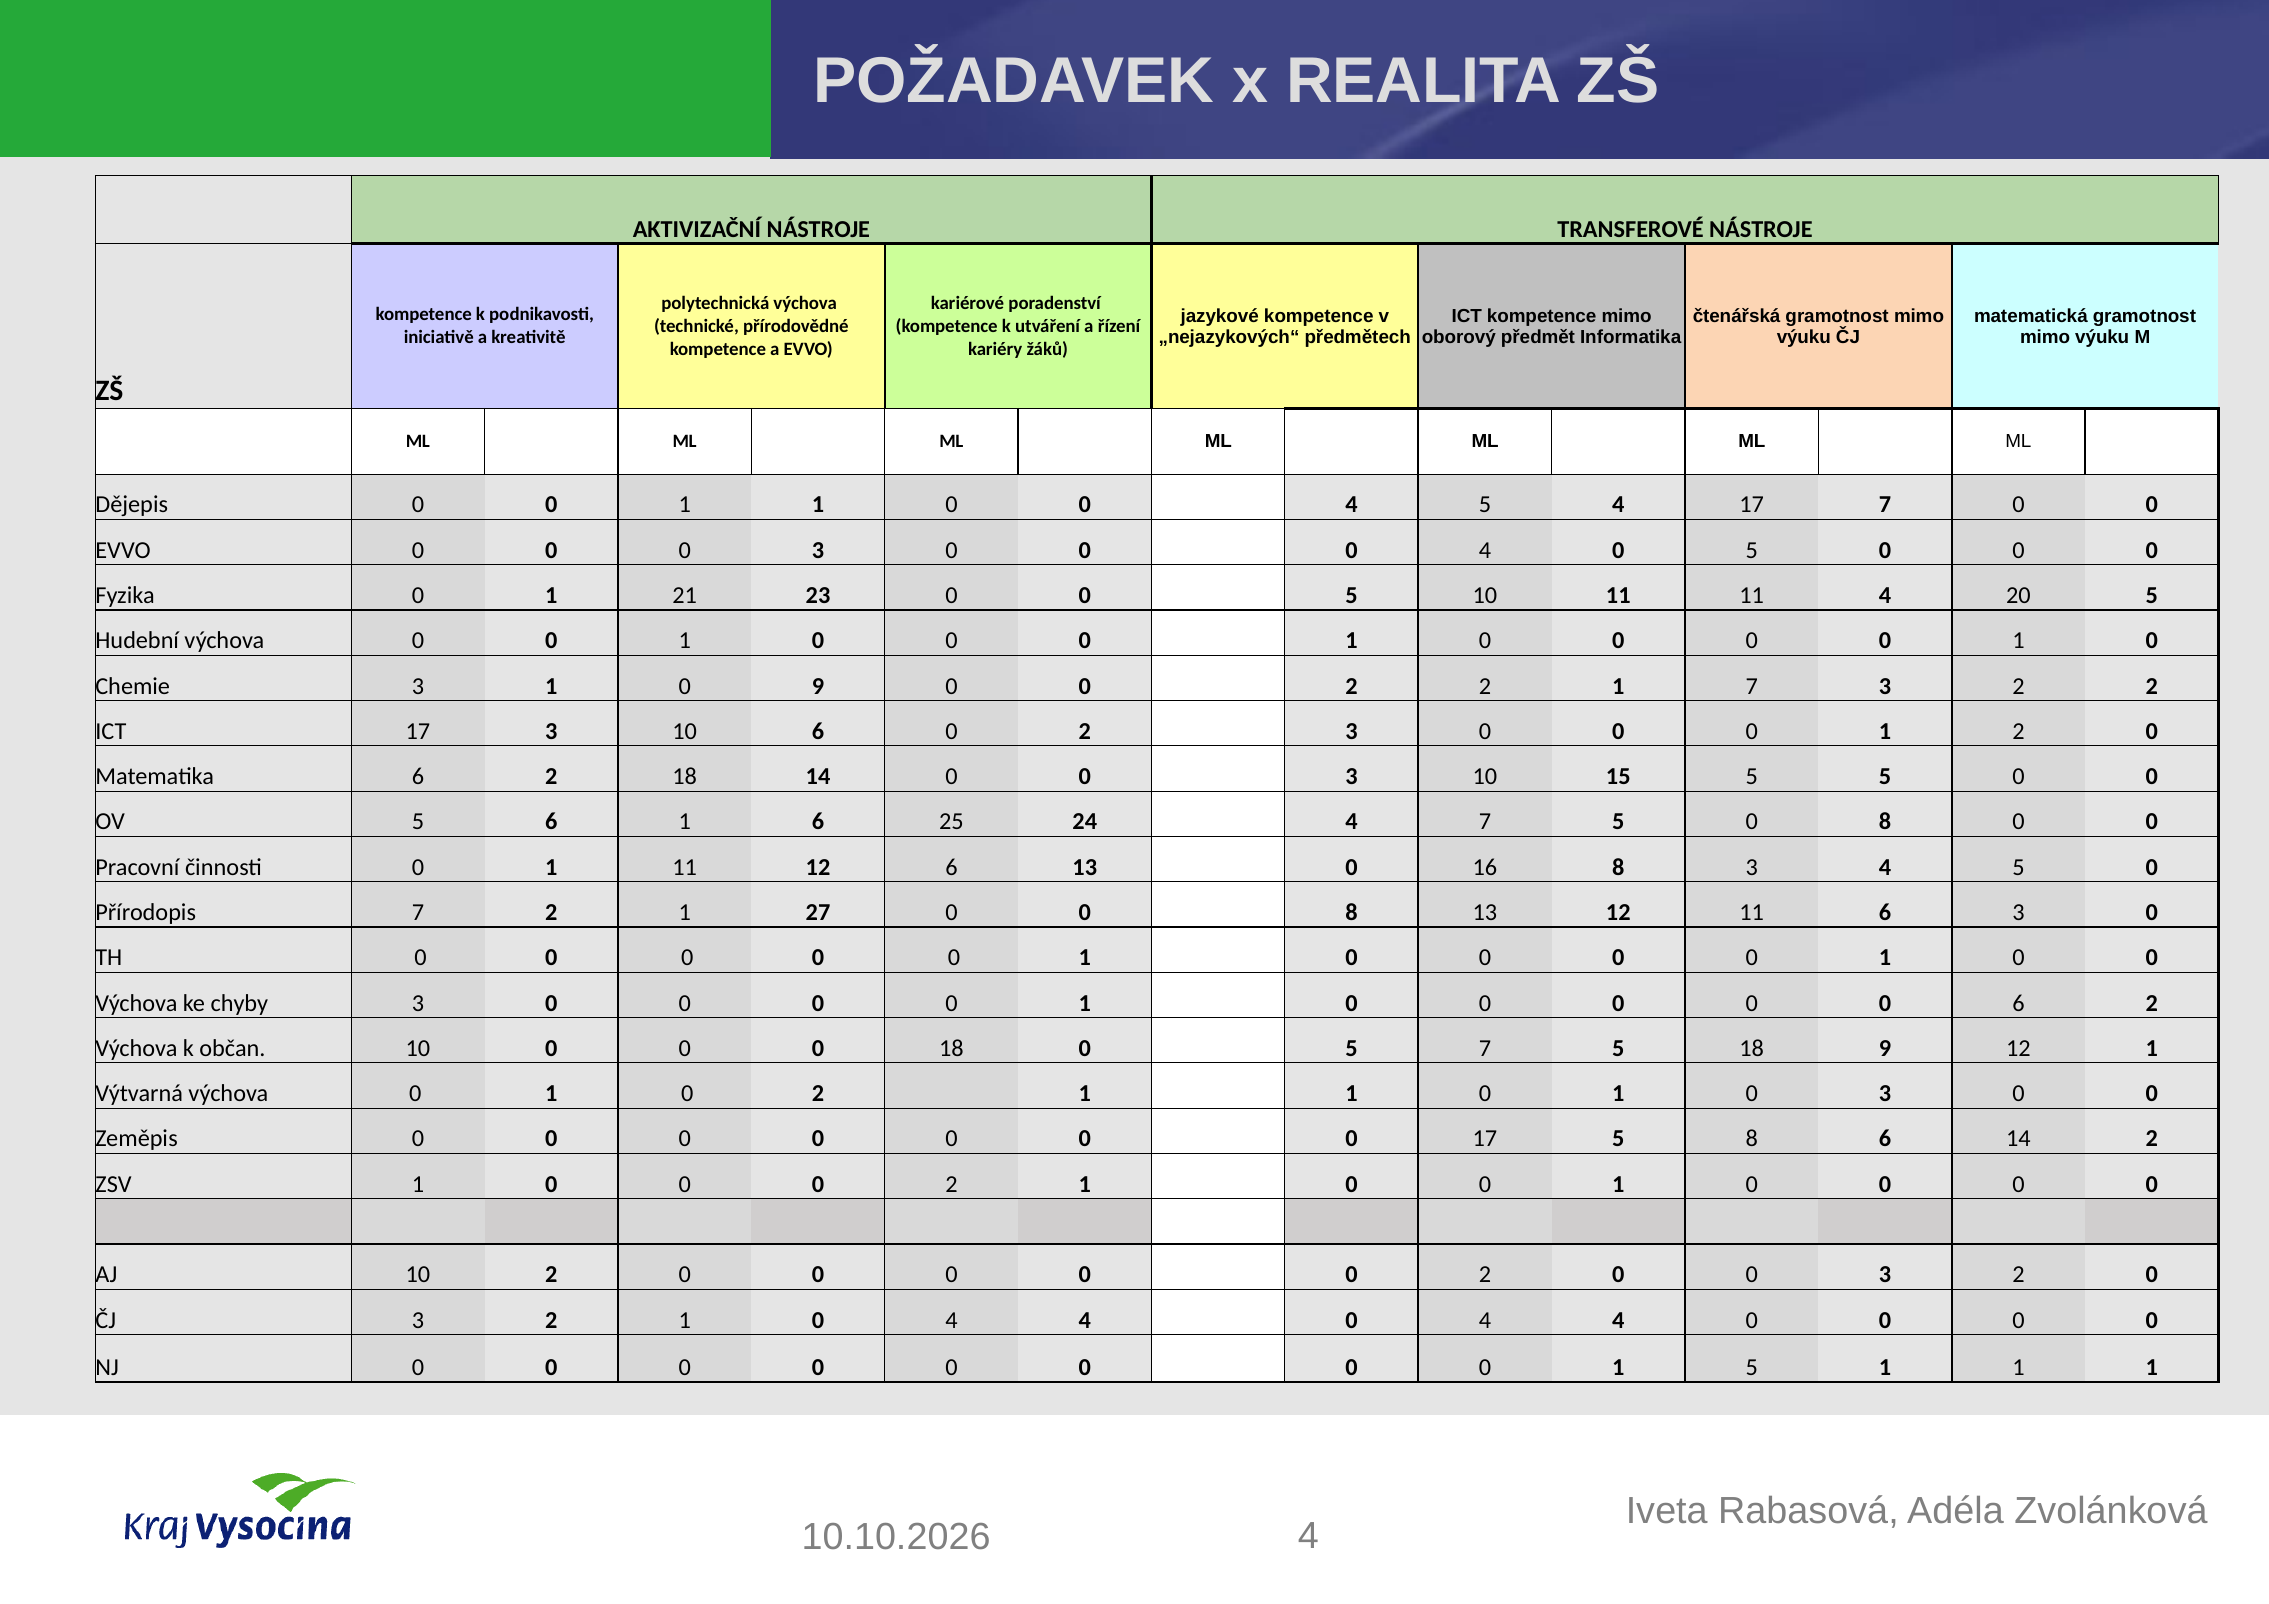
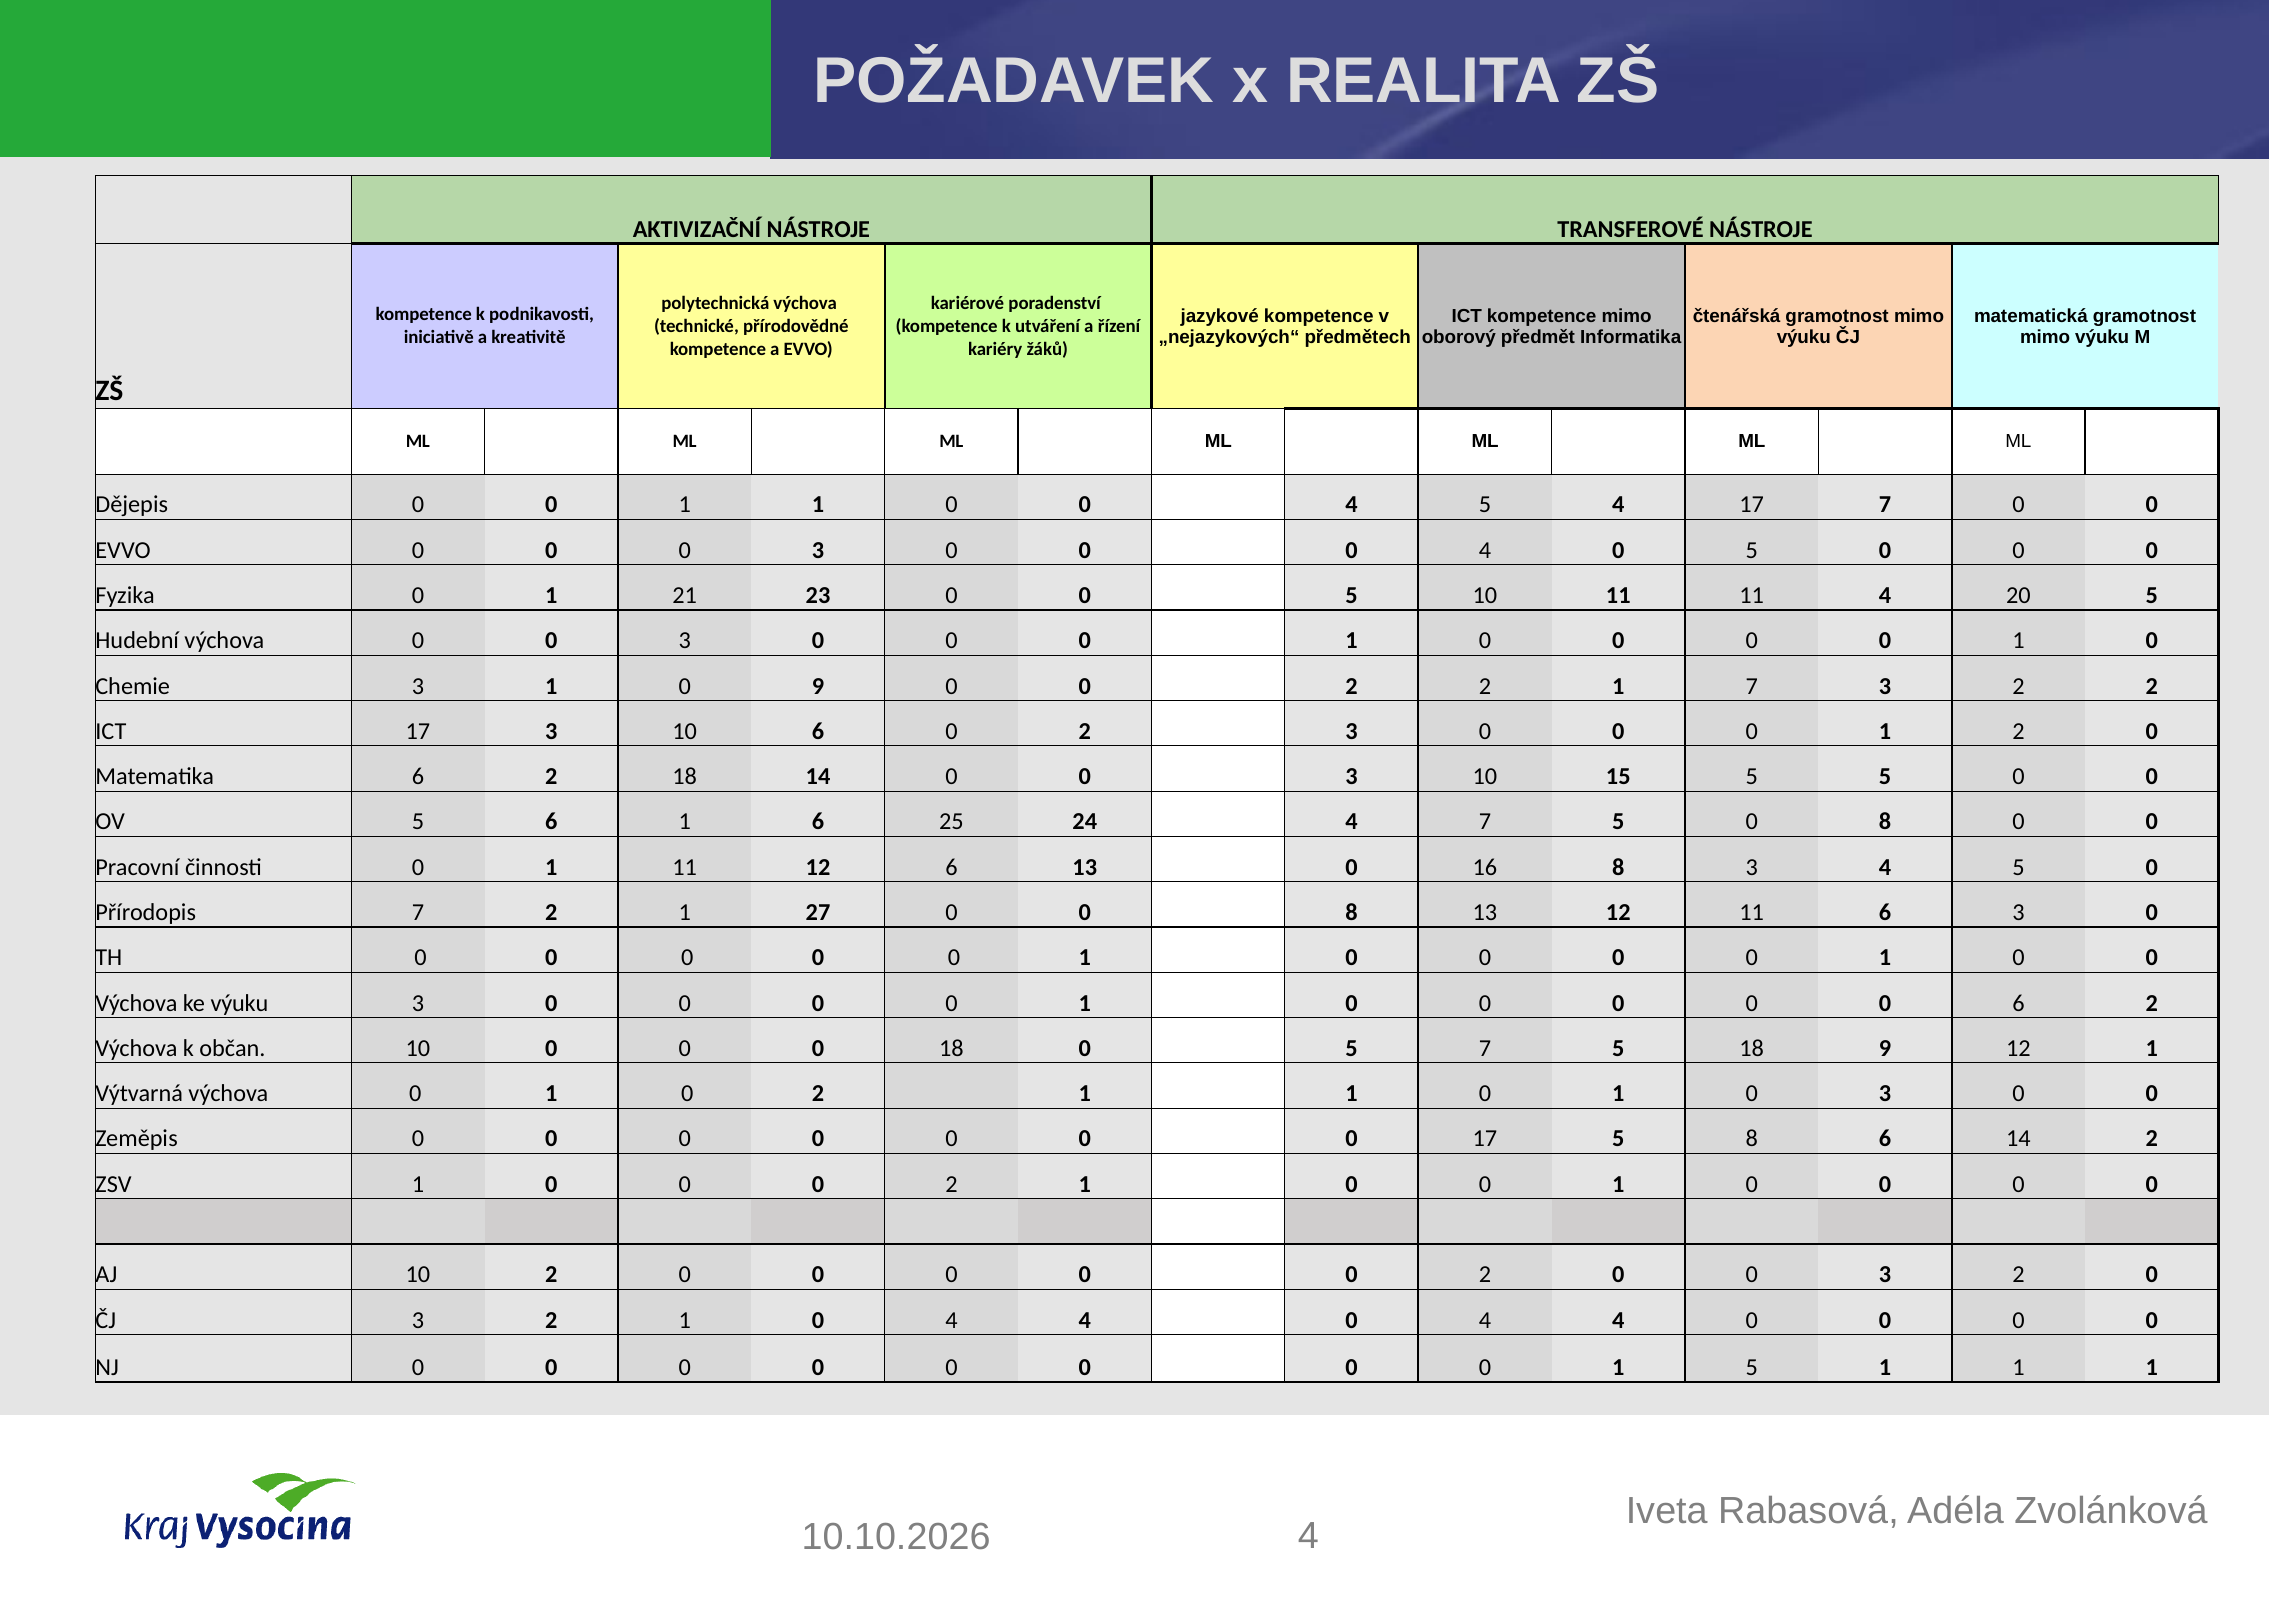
výchova 0 0 1: 1 -> 3
ke chyby: chyby -> výuku
